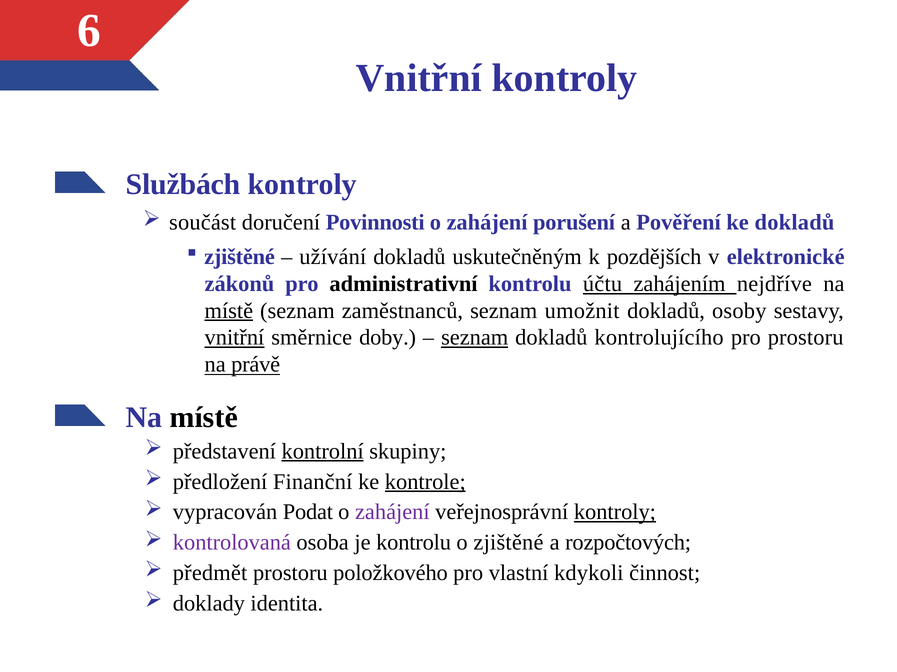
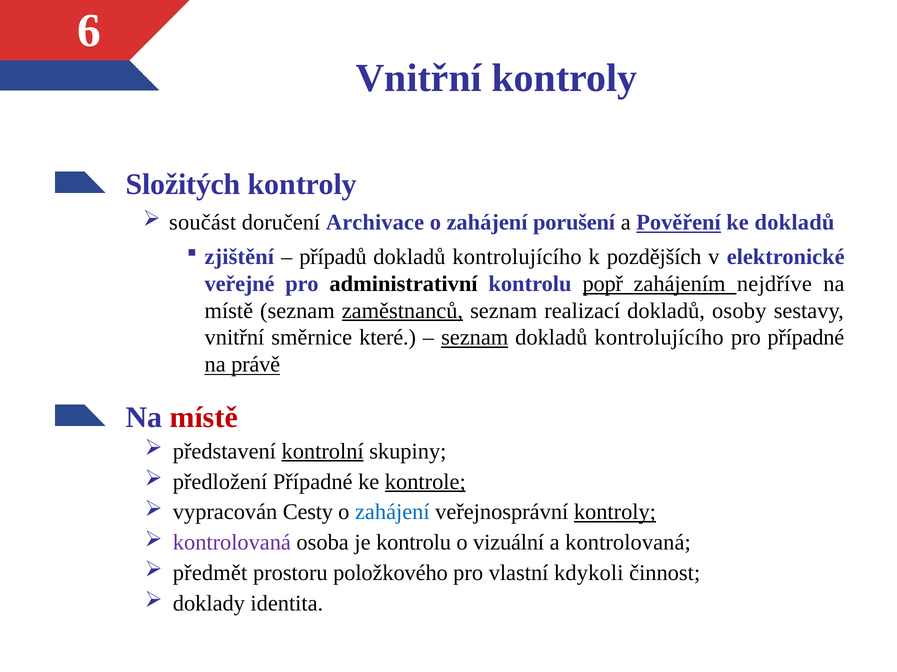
Službách: Službách -> Složitých
Povinnosti: Povinnosti -> Archivace
Pověření underline: none -> present
zjištěné at (240, 257): zjištěné -> zjištění
užívání: užívání -> případů
uskutečněným at (517, 257): uskutečněným -> kontrolujícího
zákonů: zákonů -> veřejné
účtu: účtu -> popř
místě at (229, 311) underline: present -> none
zaměstnanců underline: none -> present
umožnit: umožnit -> realizací
vnitřní at (234, 338) underline: present -> none
doby: doby -> které
pro prostoru: prostoru -> případné
místě at (204, 418) colour: black -> red
předložení Finanční: Finanční -> Případné
Podat: Podat -> Cesty
zahájení at (392, 513) colour: purple -> blue
o zjištěné: zjištěné -> vizuální
a rozpočtových: rozpočtových -> kontrolovaná
